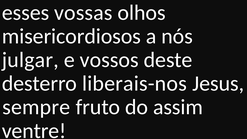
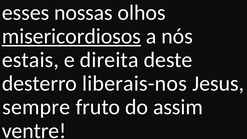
vossas: vossas -> nossas
misericordiosos underline: none -> present
julgar: julgar -> estais
vossos: vossos -> direita
